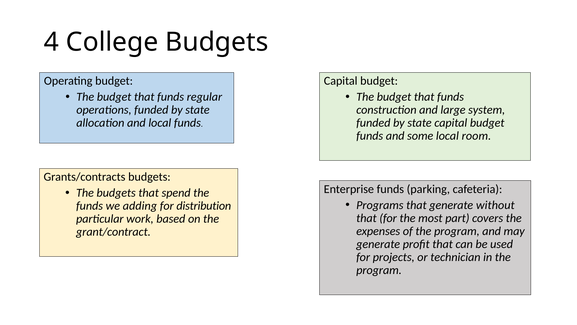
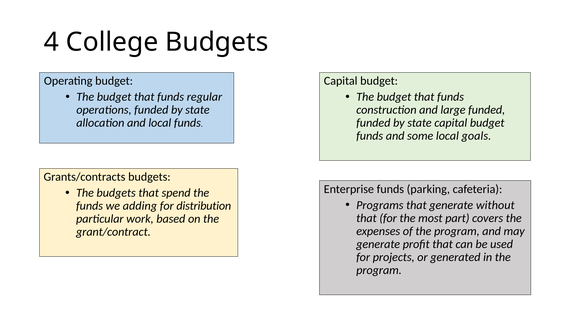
large system: system -> funded
room: room -> goals
technician: technician -> generated
